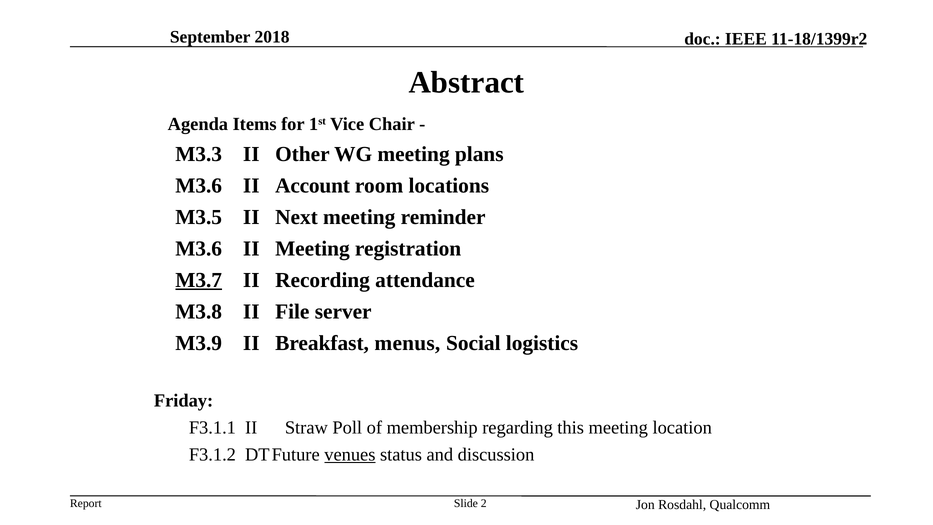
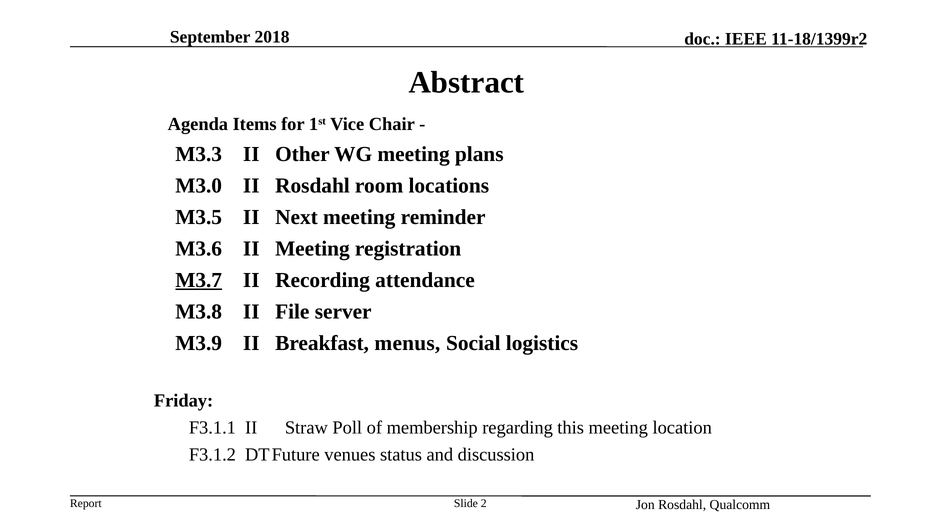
M3.6 at (199, 185): M3.6 -> M3.0
II Account: Account -> Rosdahl
venues underline: present -> none
